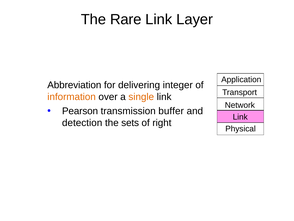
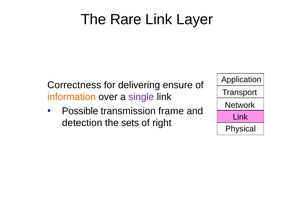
Abbreviation: Abbreviation -> Correctness
integer: integer -> ensure
single colour: orange -> purple
Pearson: Pearson -> Possible
buffer: buffer -> frame
